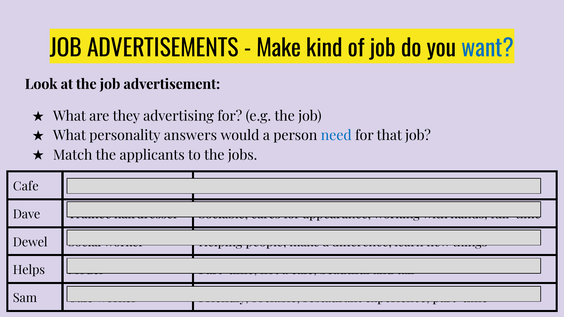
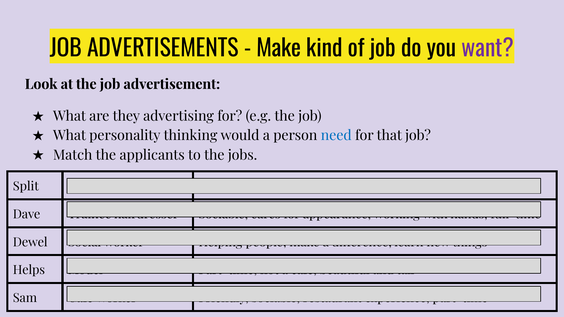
want colour: blue -> purple
answers: answers -> thinking
Cafe at (26, 187): Cafe -> Split
